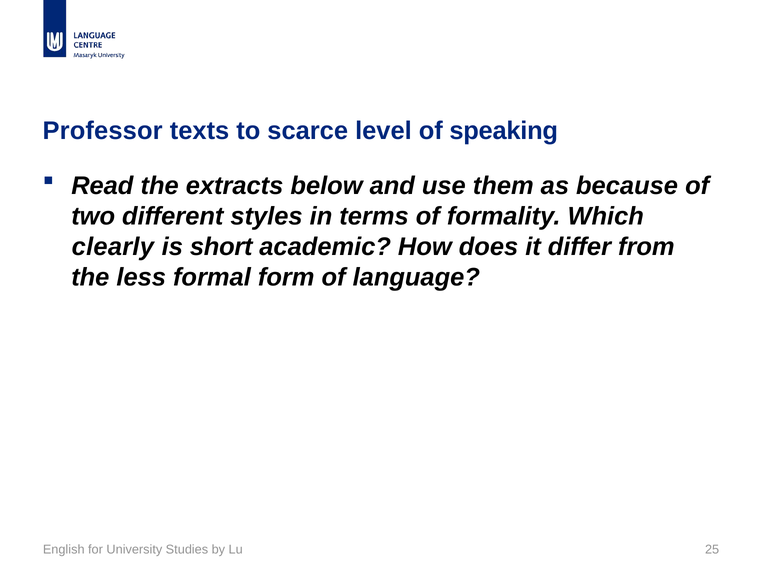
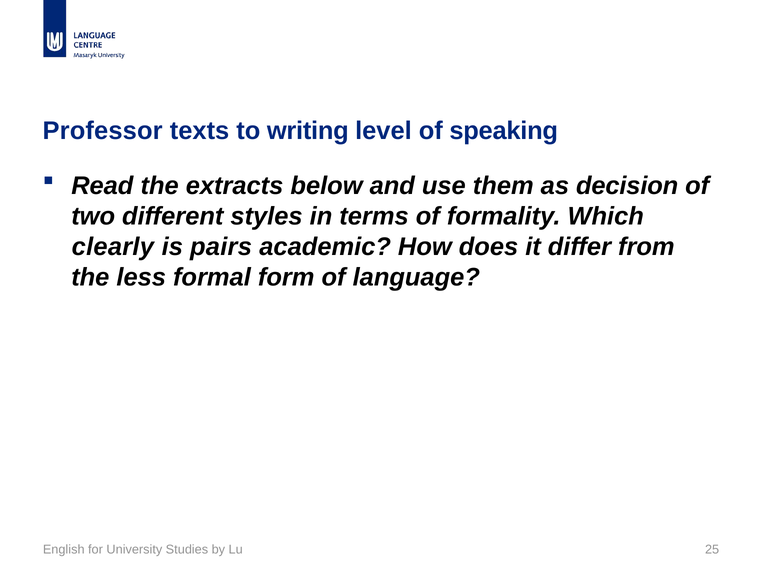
scarce: scarce -> writing
because: because -> decision
short: short -> pairs
